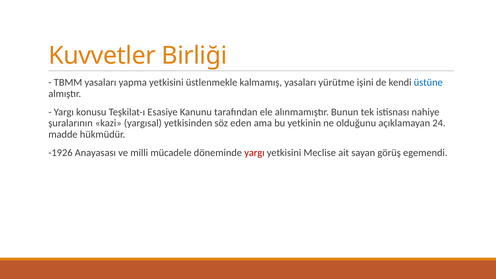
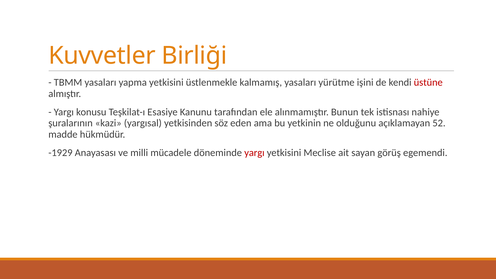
üstüne colour: blue -> red
24: 24 -> 52
-1926: -1926 -> -1929
